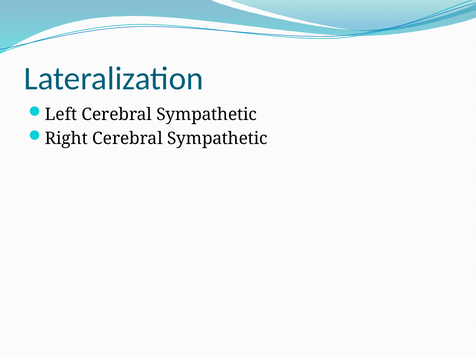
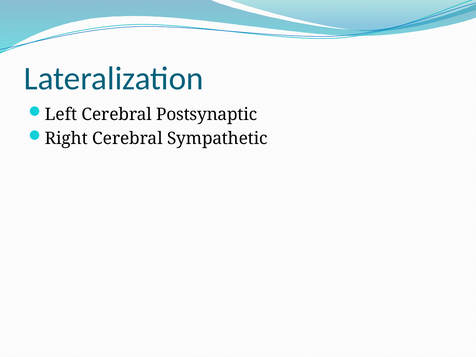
Left Cerebral Sympathetic: Sympathetic -> Postsynaptic
